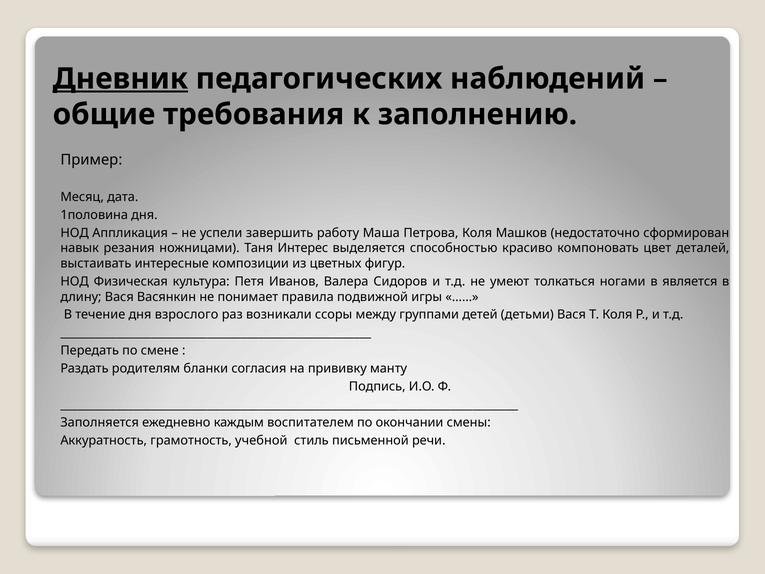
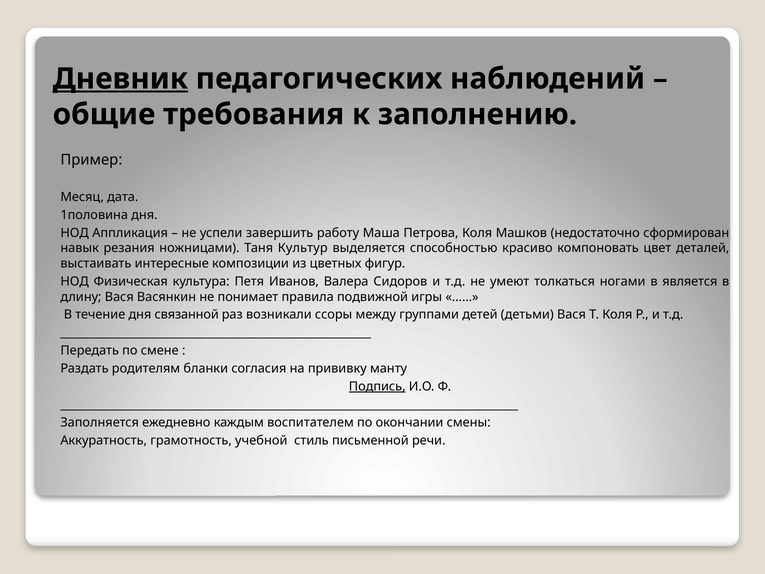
Интерес: Интерес -> Культур
взрослого: взрослого -> связанной
Подпись underline: none -> present
